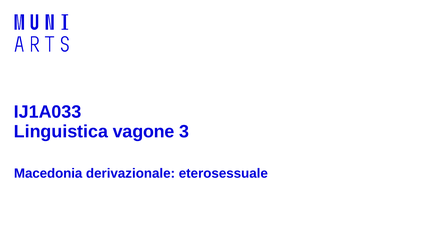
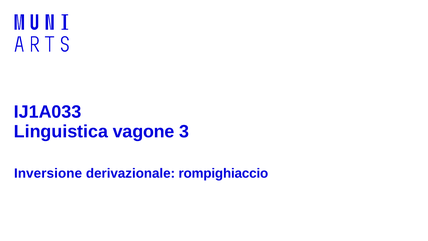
Macedonia: Macedonia -> Inversione
eterosessuale: eterosessuale -> rompighiaccio
